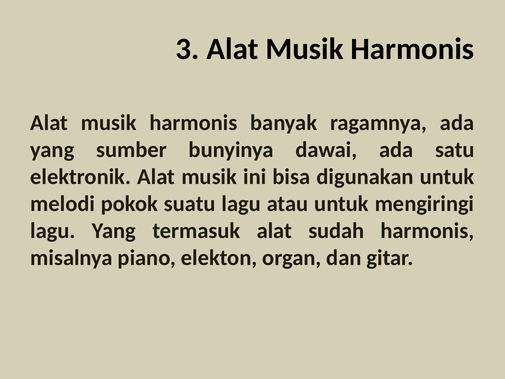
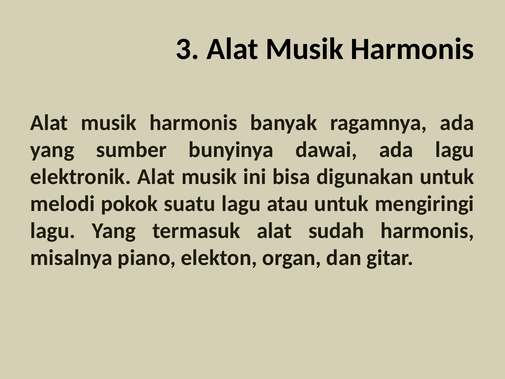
ada satu: satu -> lagu
